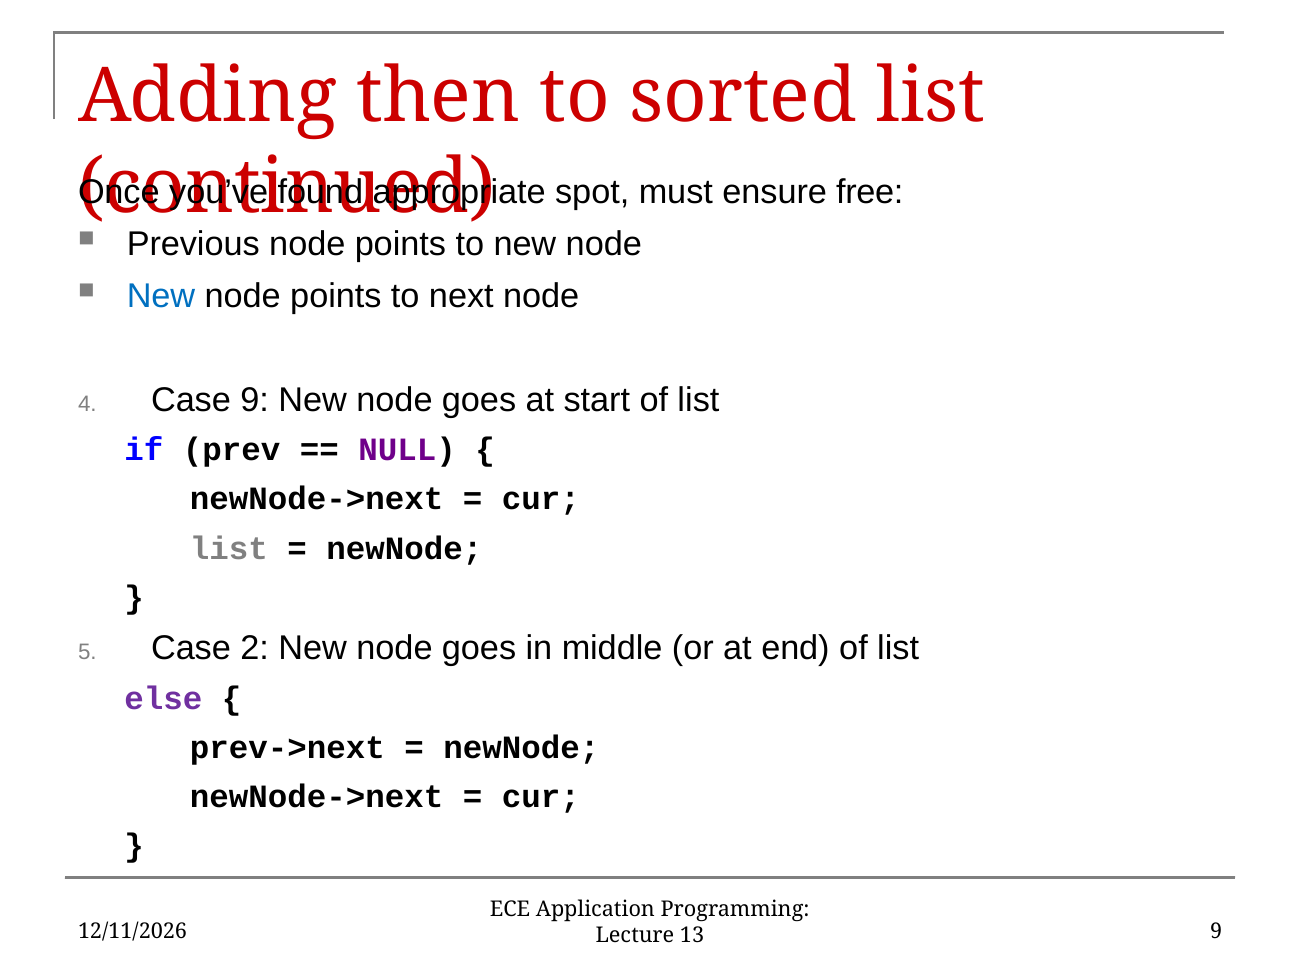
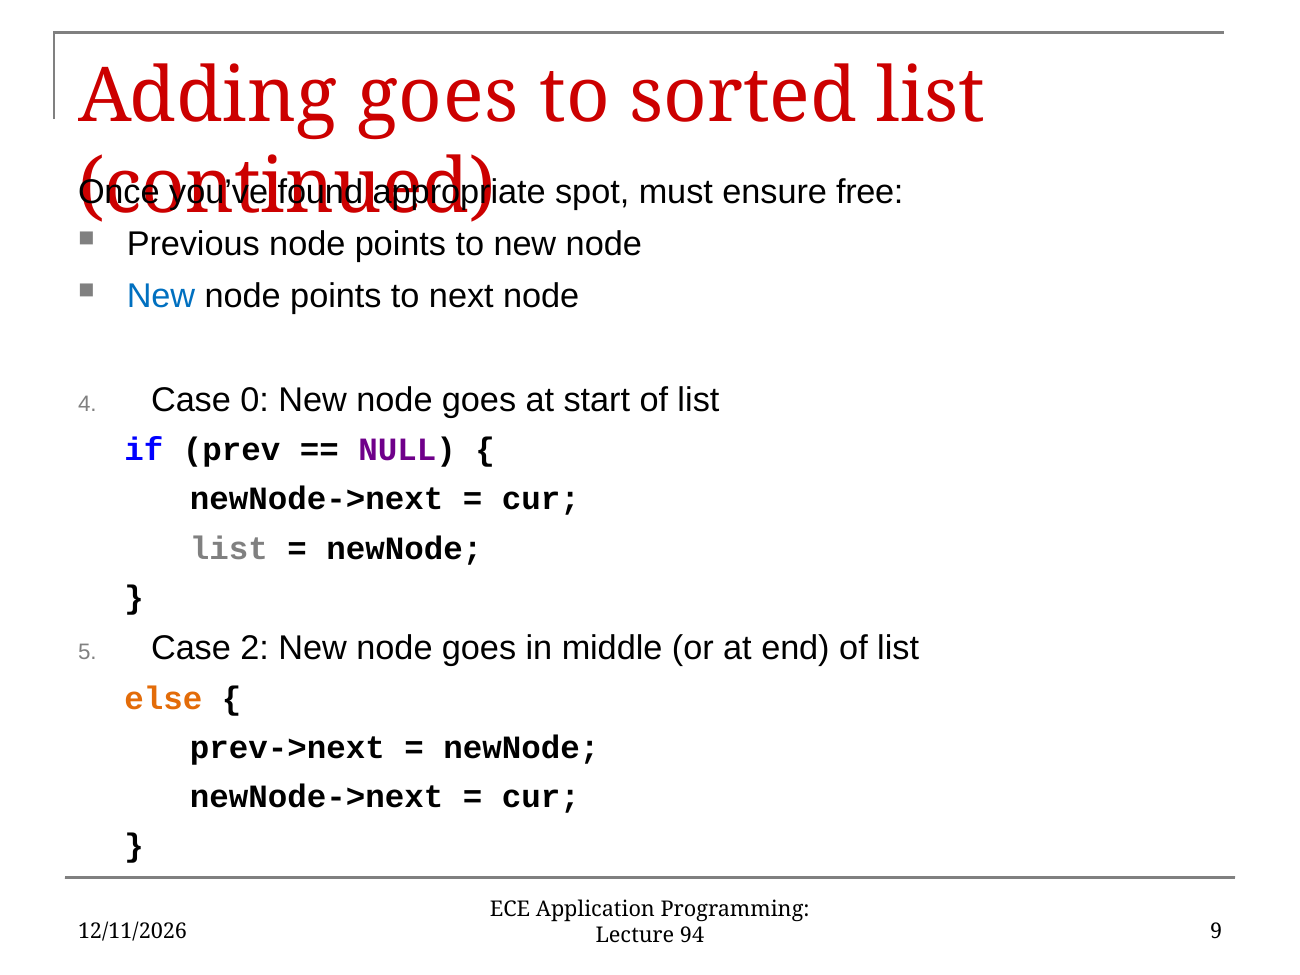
Adding then: then -> goes
Case 9: 9 -> 0
else colour: purple -> orange
13: 13 -> 94
